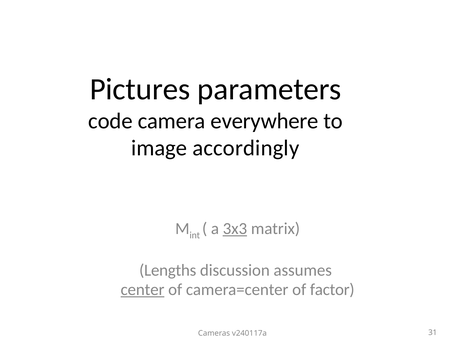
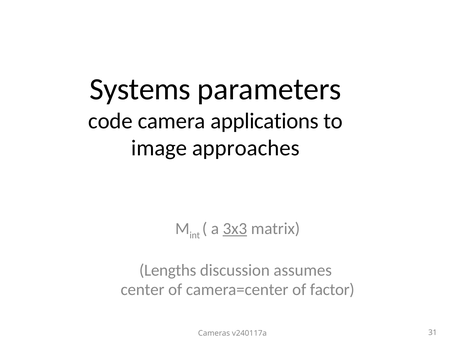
Pictures: Pictures -> Systems
everywhere: everywhere -> applications
accordingly: accordingly -> approaches
center underline: present -> none
